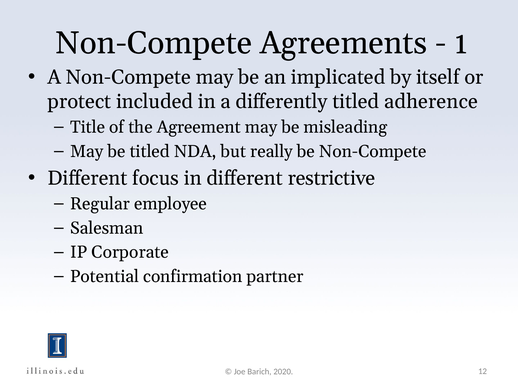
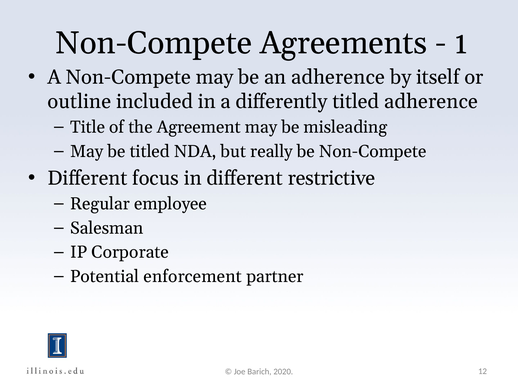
an implicated: implicated -> adherence
protect: protect -> outline
confirmation: confirmation -> enforcement
